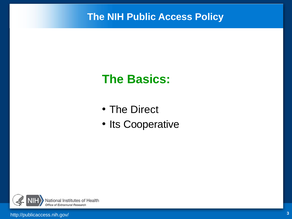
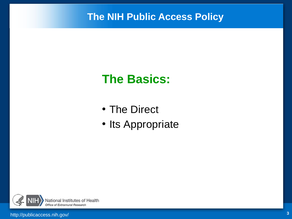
Cooperative: Cooperative -> Appropriate
